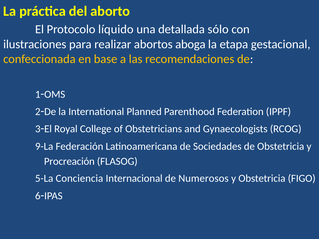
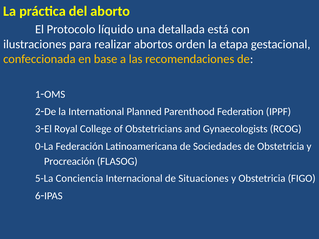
sólo: sólo -> está
aboga: aboga -> orden
9-La: 9-La -> 0-La
Numerosos: Numerosos -> Situaciones
